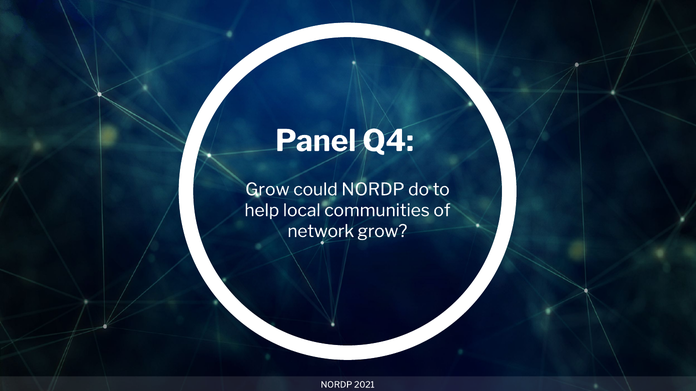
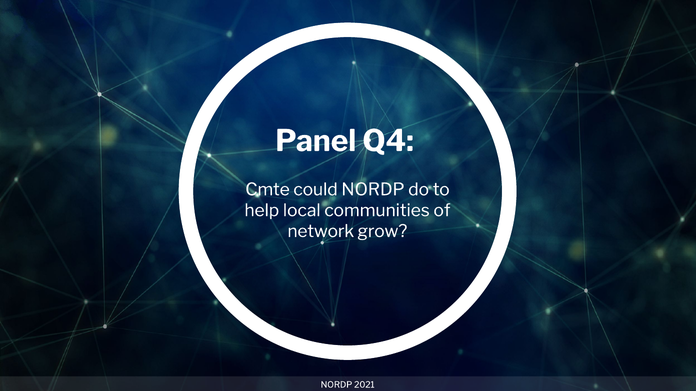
Grow at (267, 190): Grow -> Cmte
